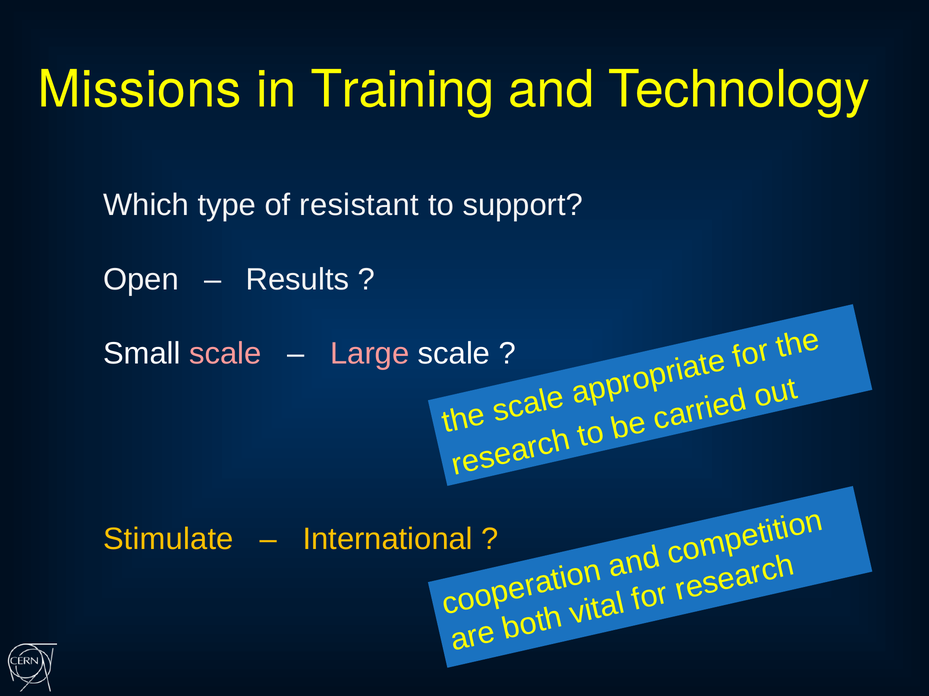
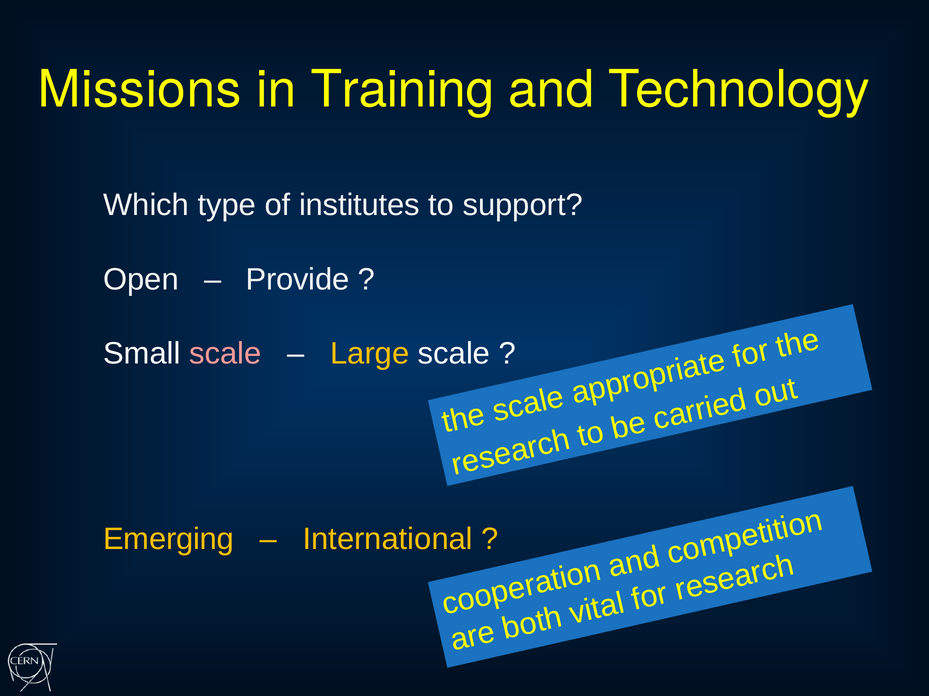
resistant: resistant -> institutes
Results: Results -> Provide
Large colour: pink -> yellow
Stimulate: Stimulate -> Emerging
